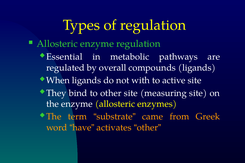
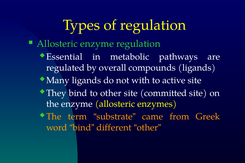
When: When -> Many
measuring: measuring -> committed
have at (82, 128): have -> bind
activates: activates -> different
